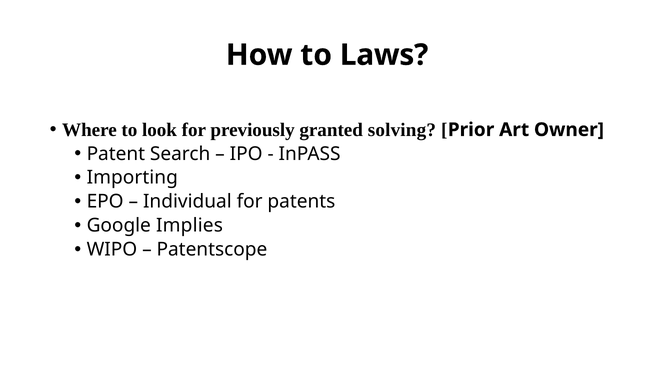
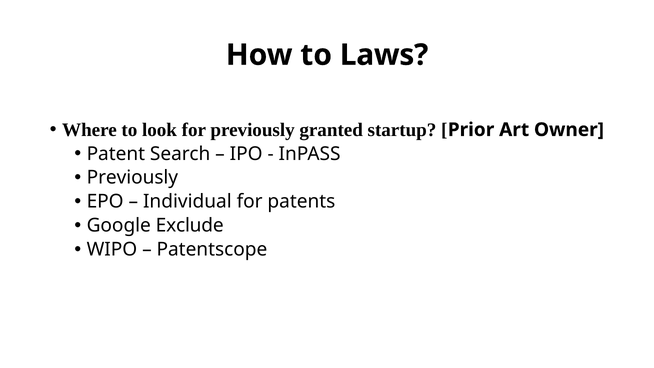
solving: solving -> startup
Importing at (132, 178): Importing -> Previously
Implies: Implies -> Exclude
